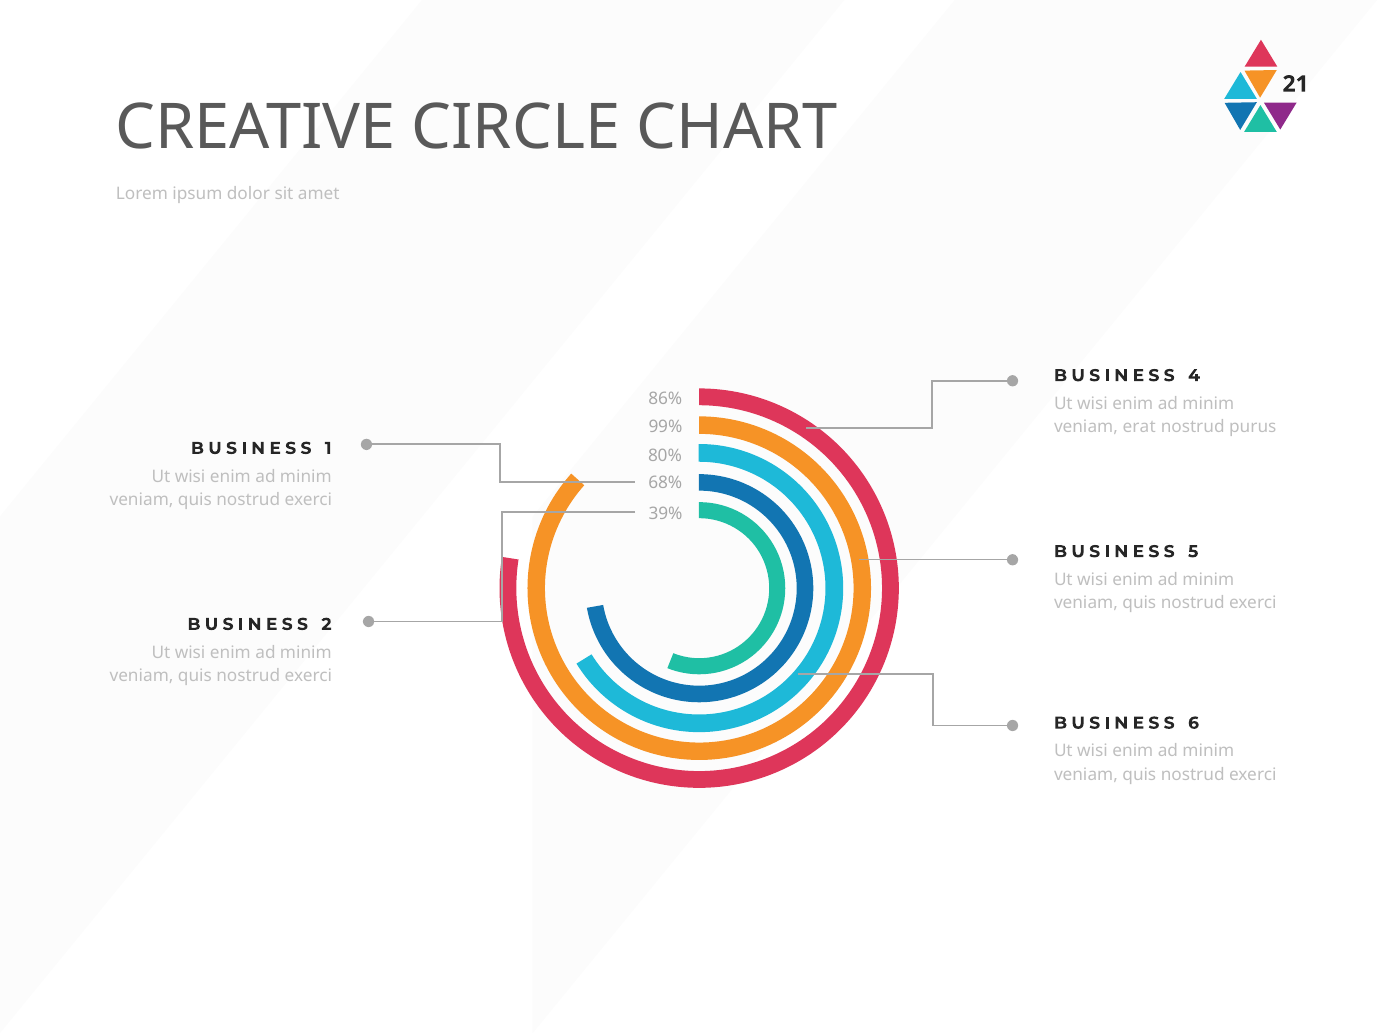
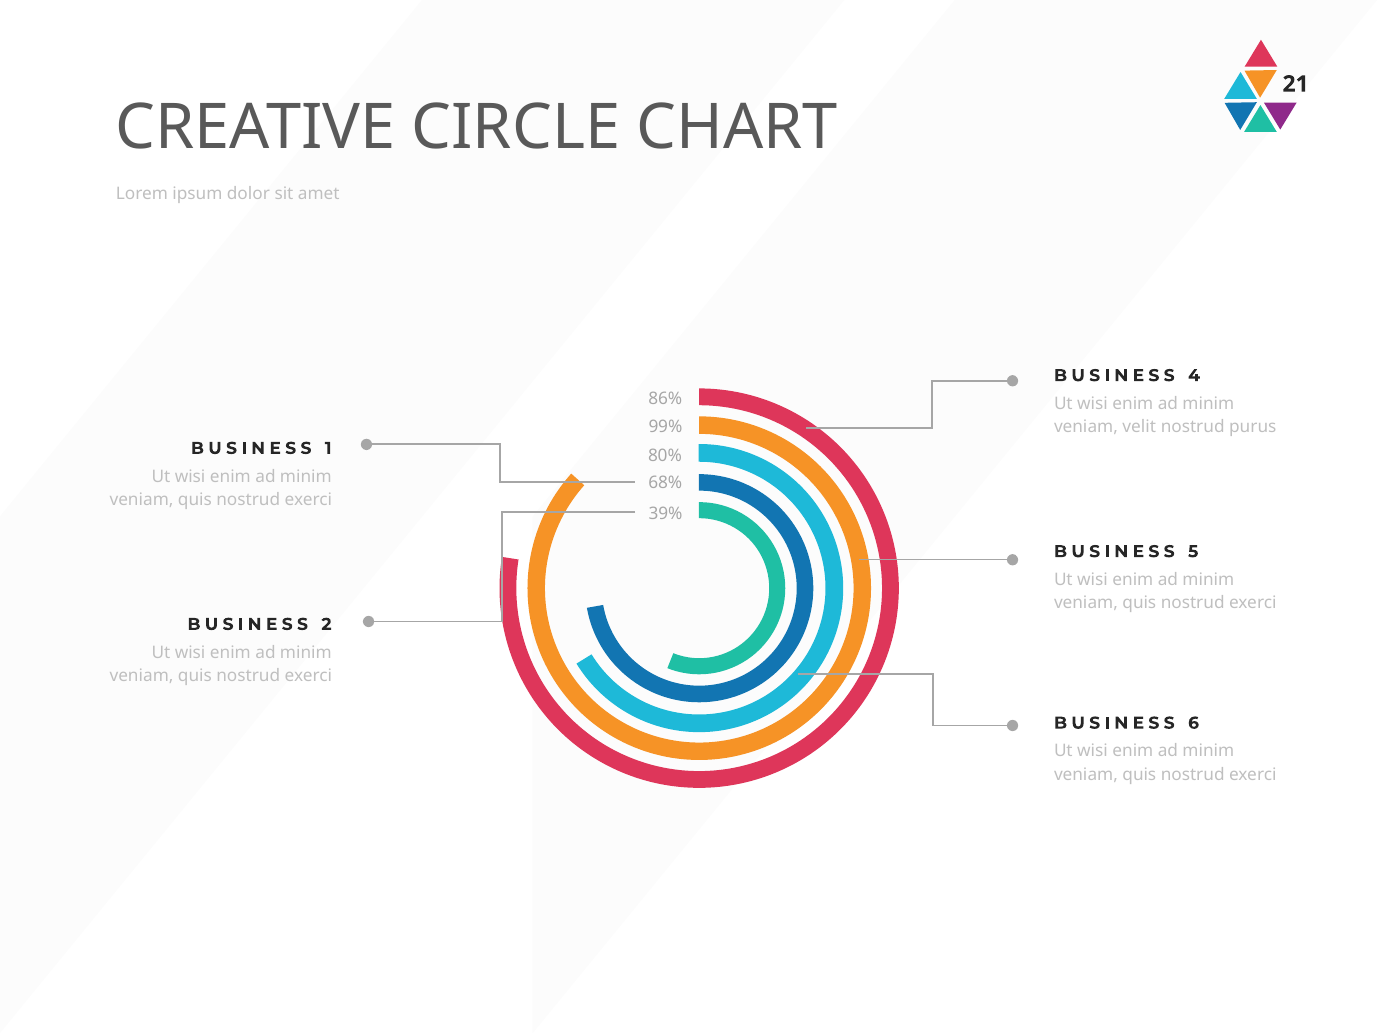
erat: erat -> velit
